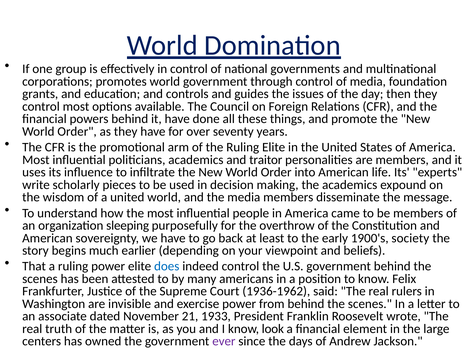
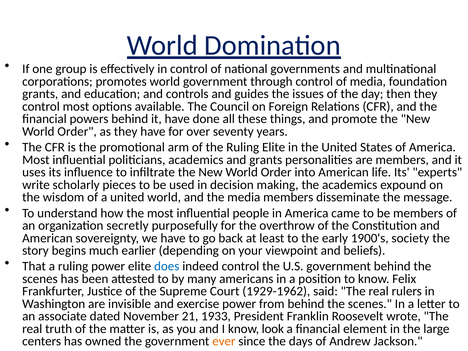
and traitor: traitor -> grants
sleeping: sleeping -> secretly
1936-1962: 1936-1962 -> 1929-1962
ever colour: purple -> orange
